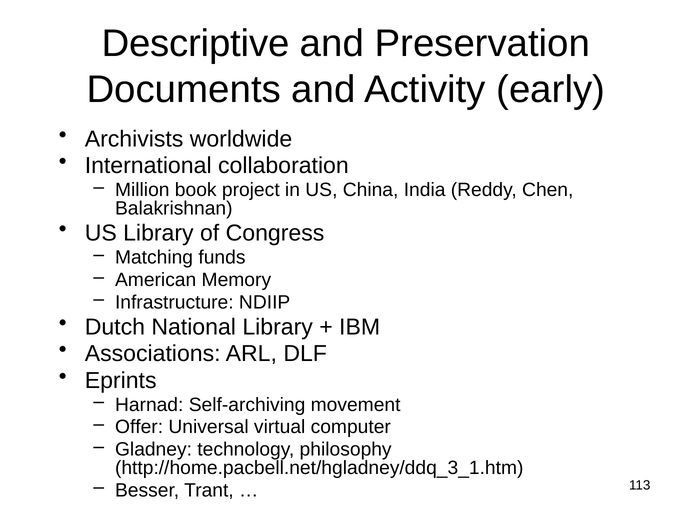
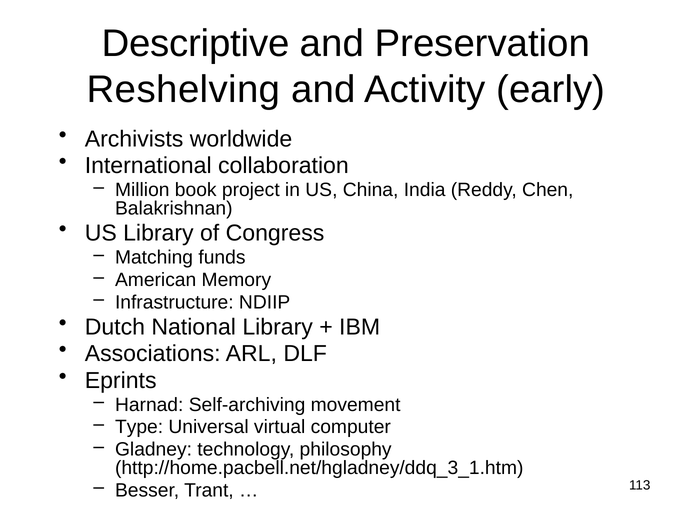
Documents: Documents -> Reshelving
Offer: Offer -> Type
